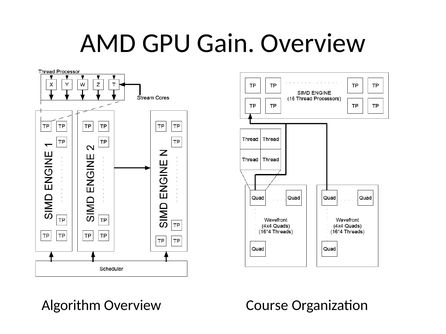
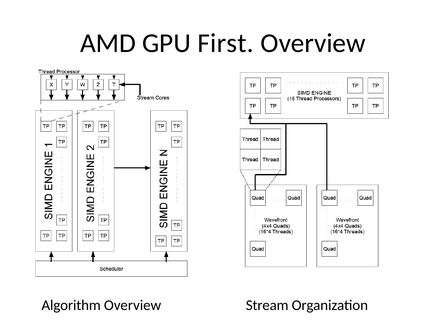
Gain: Gain -> First
Course: Course -> Stream
